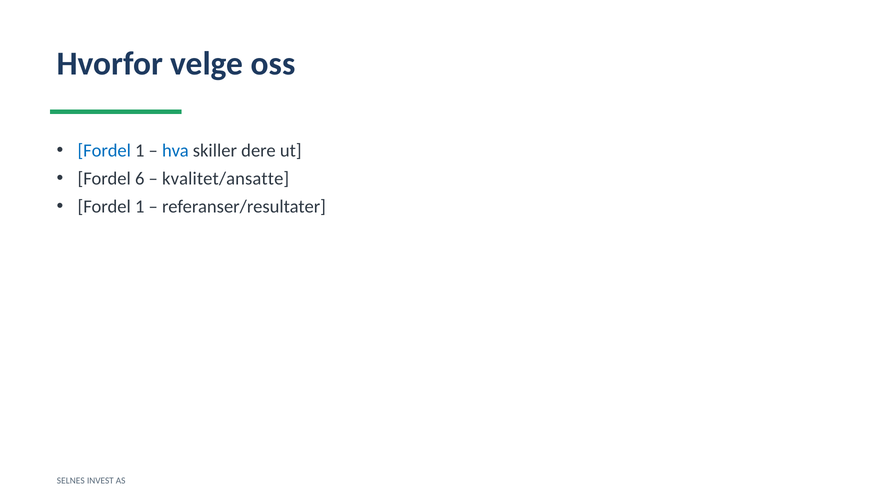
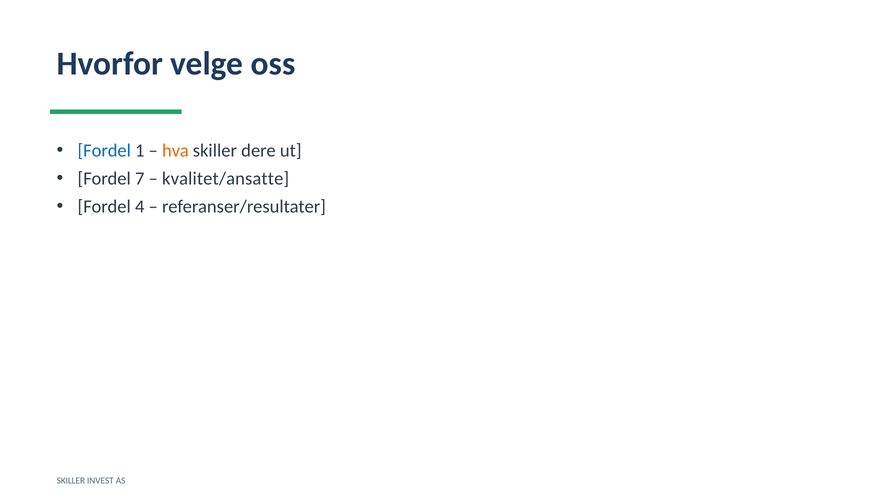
hva colour: blue -> orange
6: 6 -> 7
1 at (140, 207): 1 -> 4
SELNES at (71, 481): SELNES -> SKILLER
